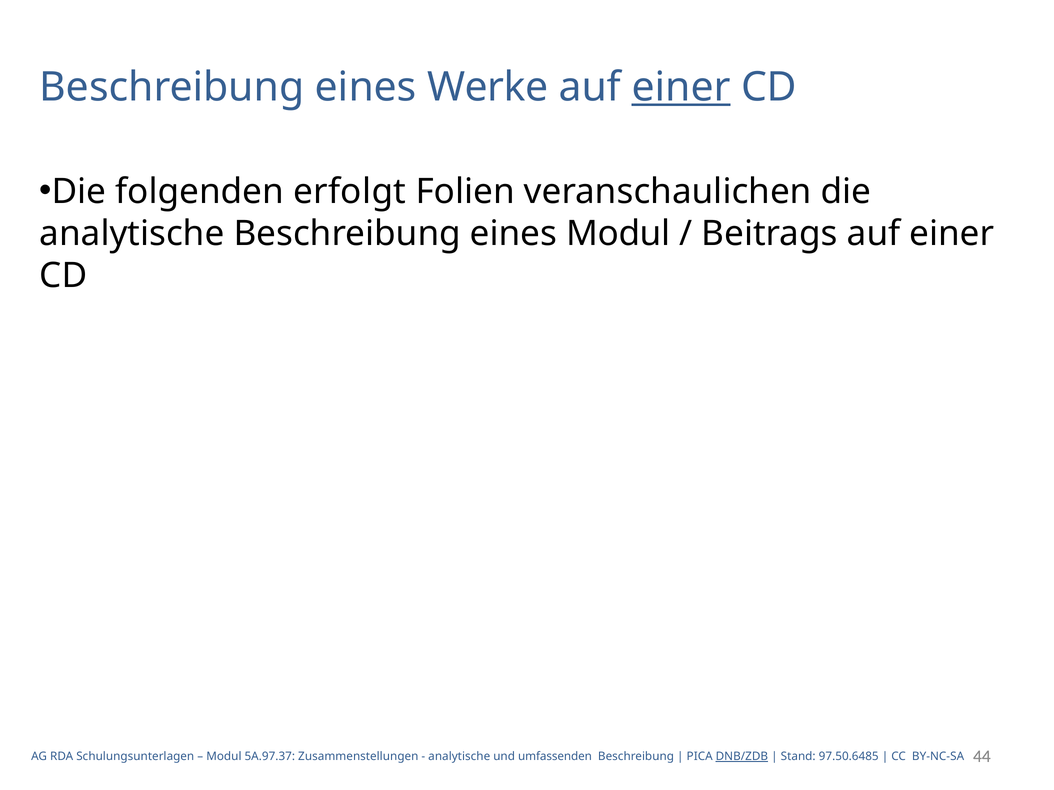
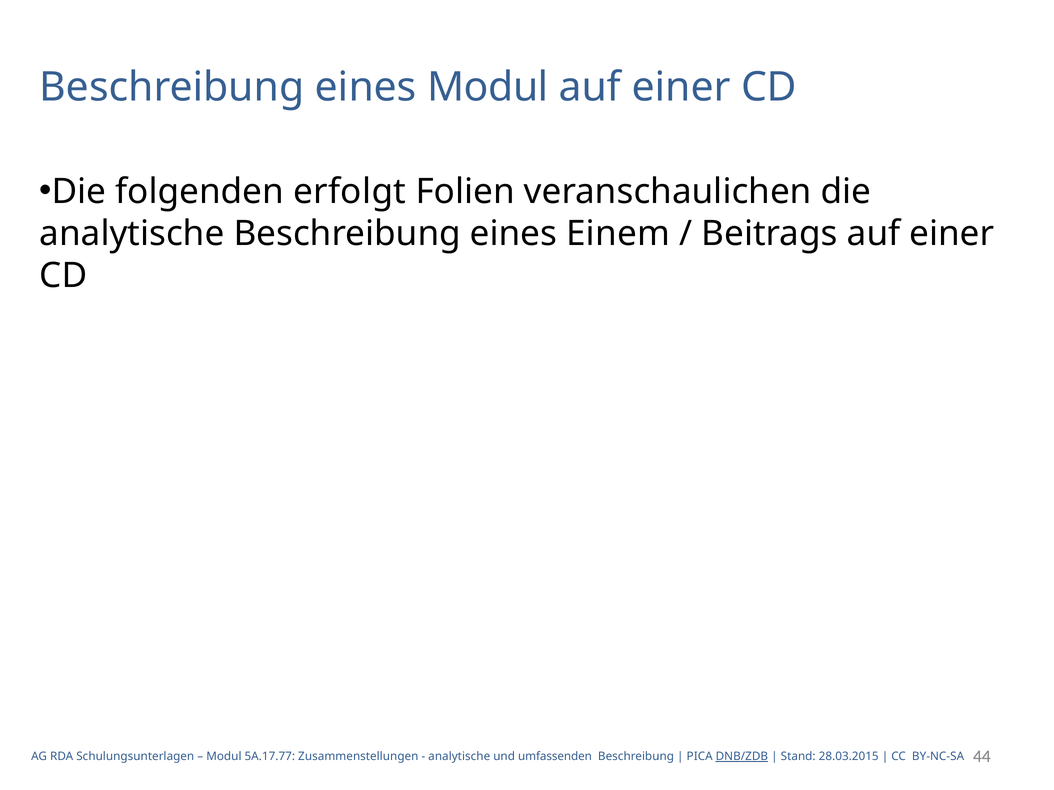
eines Werke: Werke -> Modul
einer at (681, 87) underline: present -> none
eines Modul: Modul -> Einem
5A.97.37: 5A.97.37 -> 5A.17.77
97.50.6485: 97.50.6485 -> 28.03.2015
